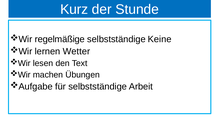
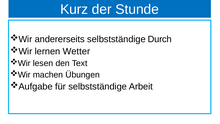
regelmäßige: regelmäßige -> andererseits
Keine: Keine -> Durch
